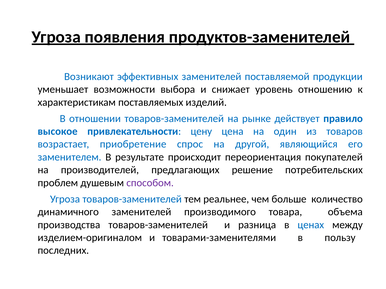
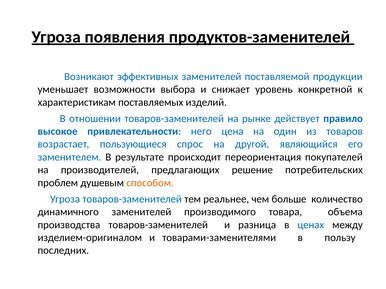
отношению: отношению -> конкретной
цену: цену -> него
приобретение: приобретение -> пользующиеся
способом colour: purple -> orange
